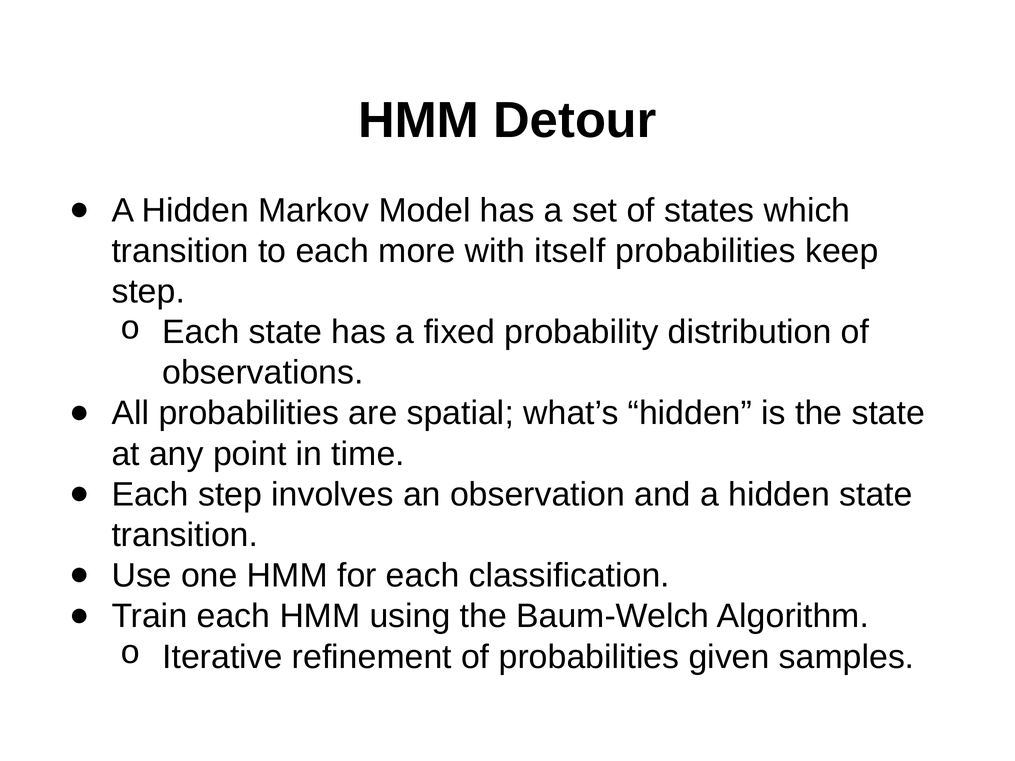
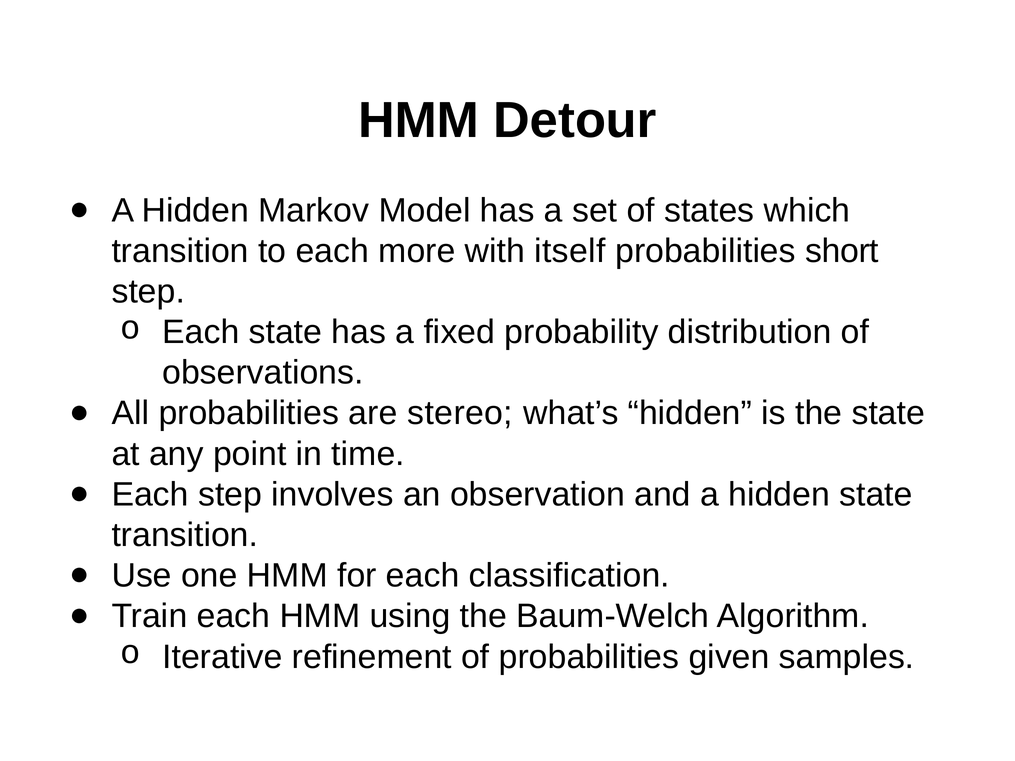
keep: keep -> short
spatial: spatial -> stereo
